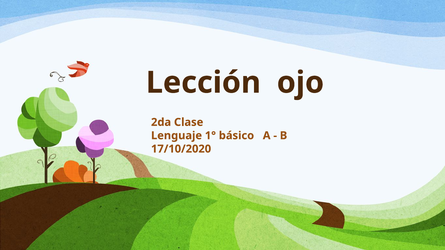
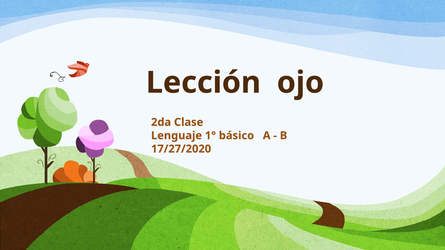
17/10/2020: 17/10/2020 -> 17/27/2020
